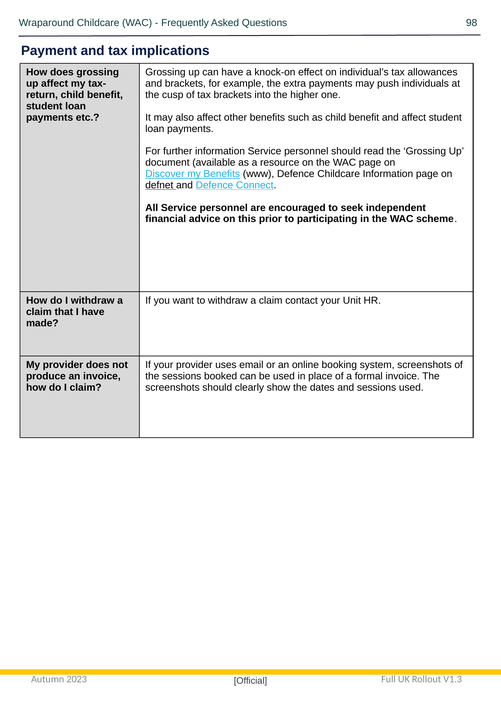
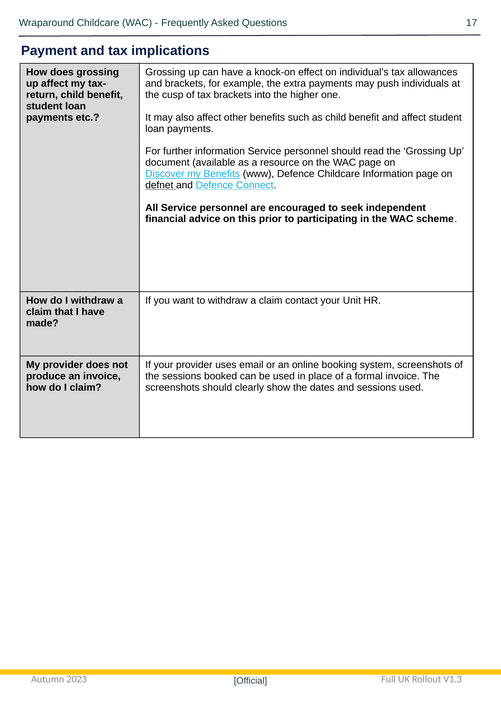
98: 98 -> 17
